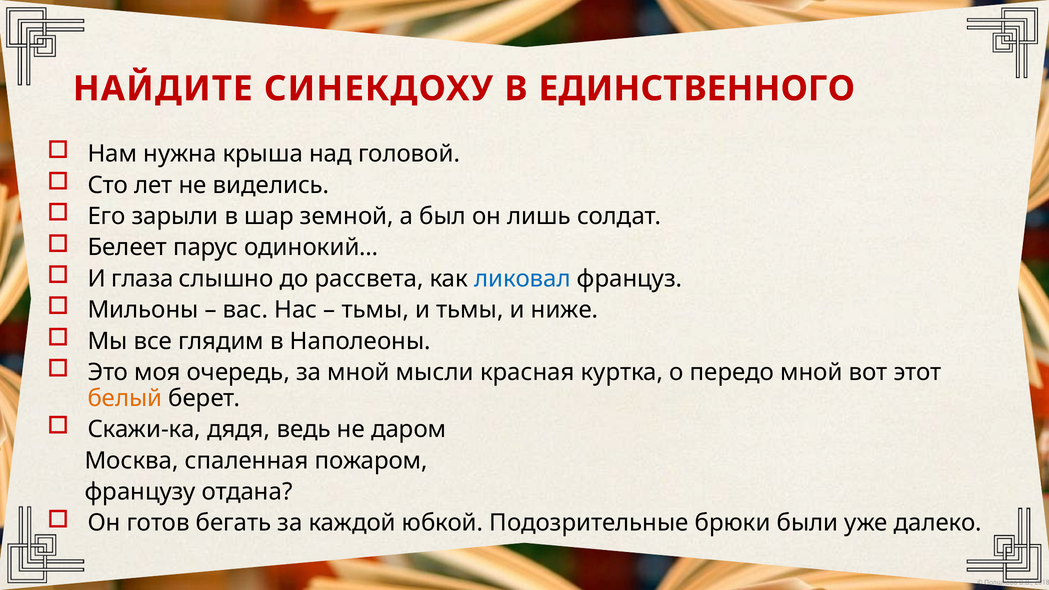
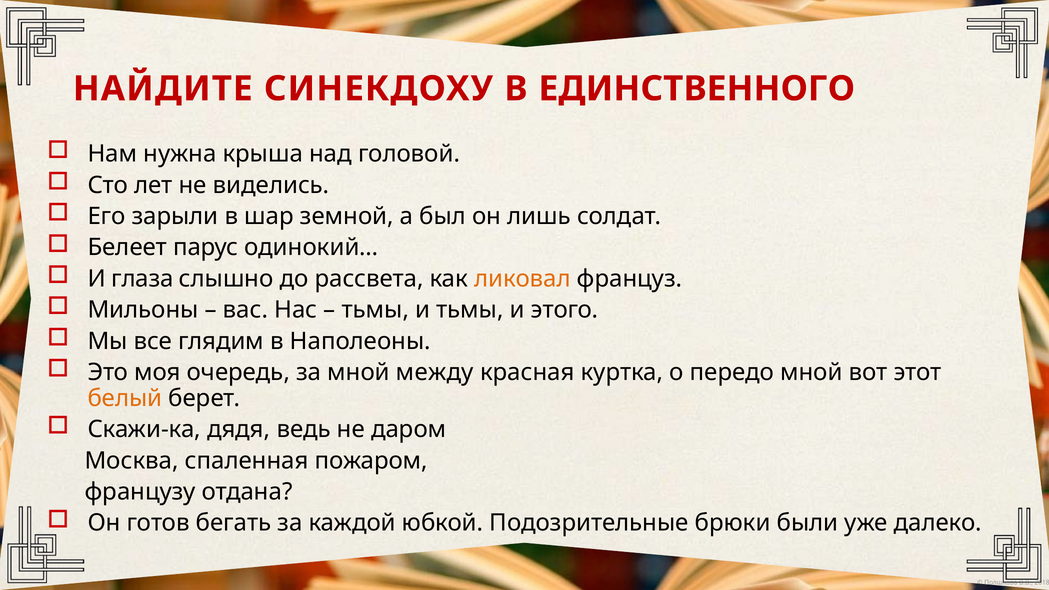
ликовал colour: blue -> orange
ниже: ниже -> этого
мысли: мысли -> между
